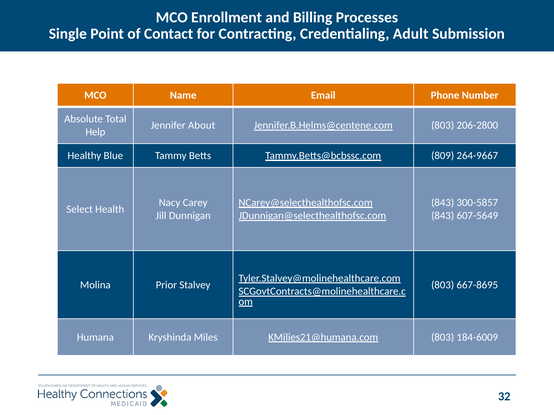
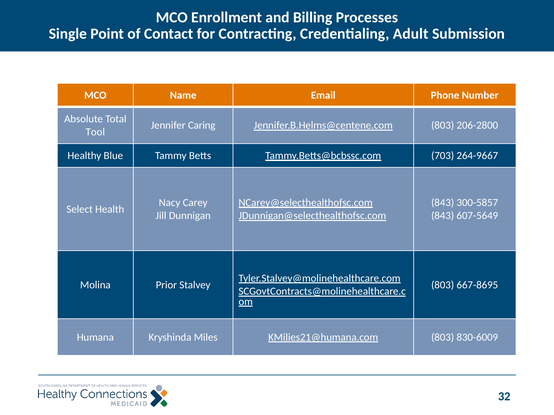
About: About -> Caring
Help: Help -> Tool
809: 809 -> 703
184-6009: 184-6009 -> 830-6009
